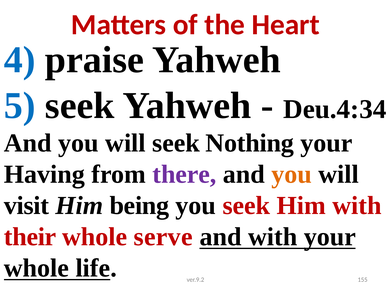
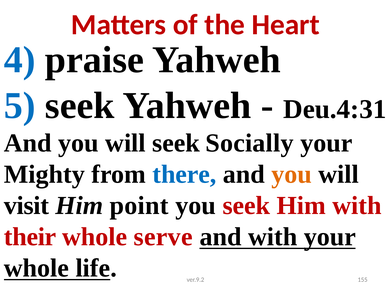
Deu.4:34: Deu.4:34 -> Deu.4:31
Nothing: Nothing -> Socially
Having: Having -> Mighty
there colour: purple -> blue
being: being -> point
